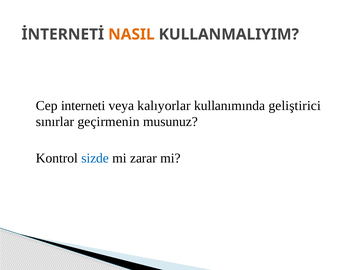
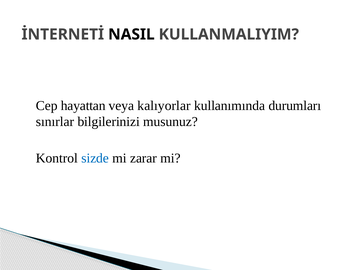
NASIL colour: orange -> black
interneti: interneti -> hayattan
geliştirici: geliştirici -> durumları
geçirmenin: geçirmenin -> bilgilerinizi
